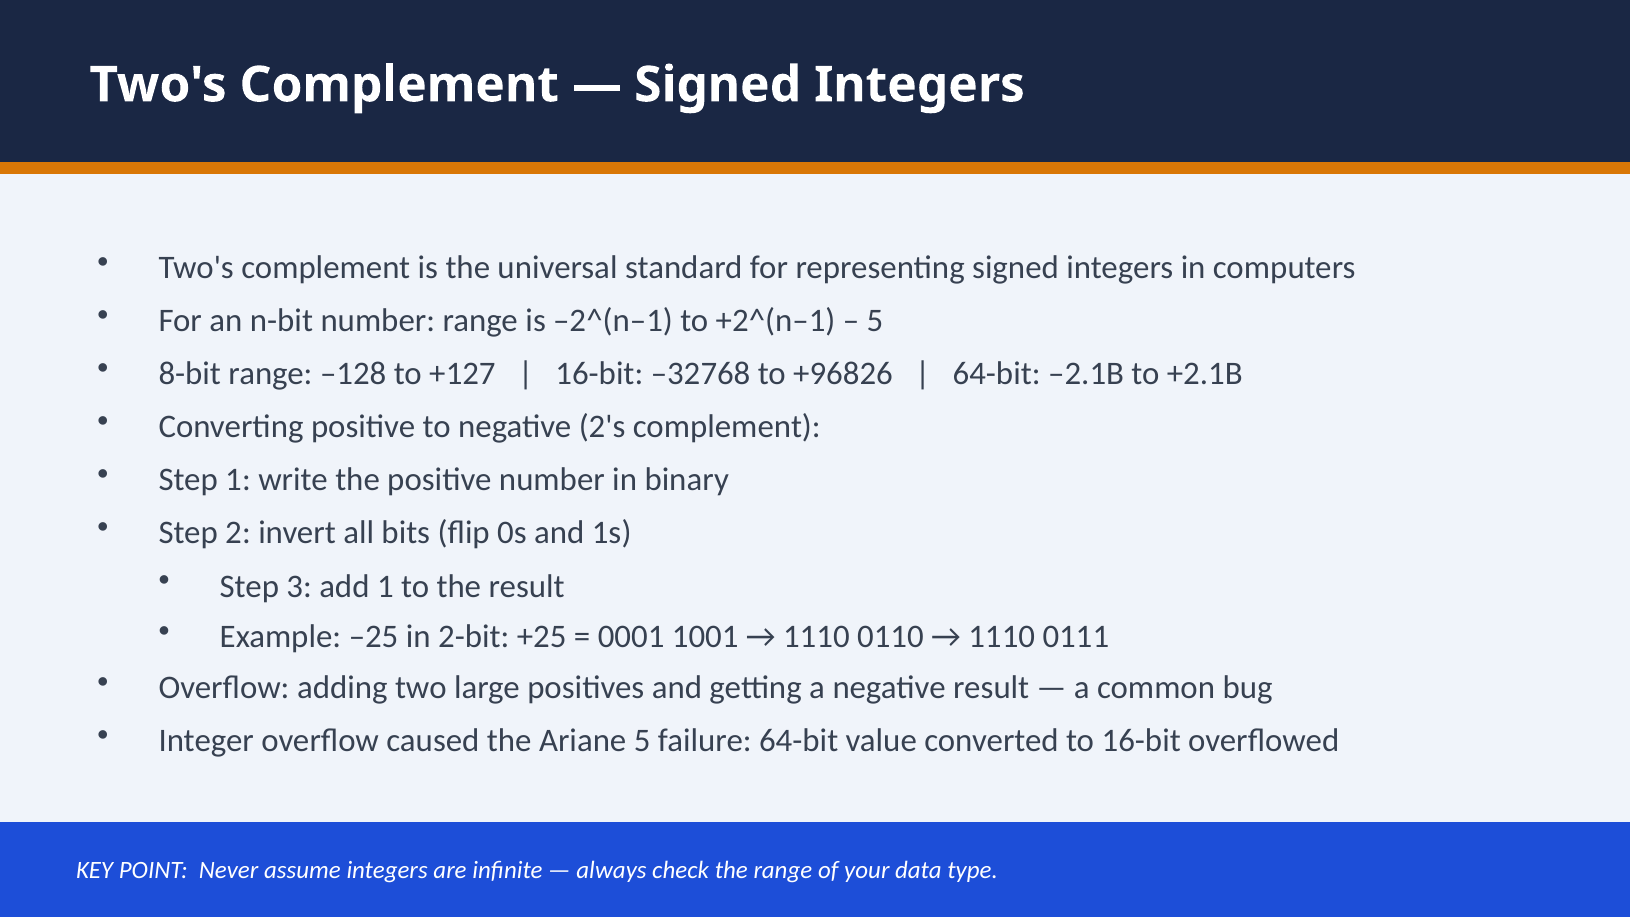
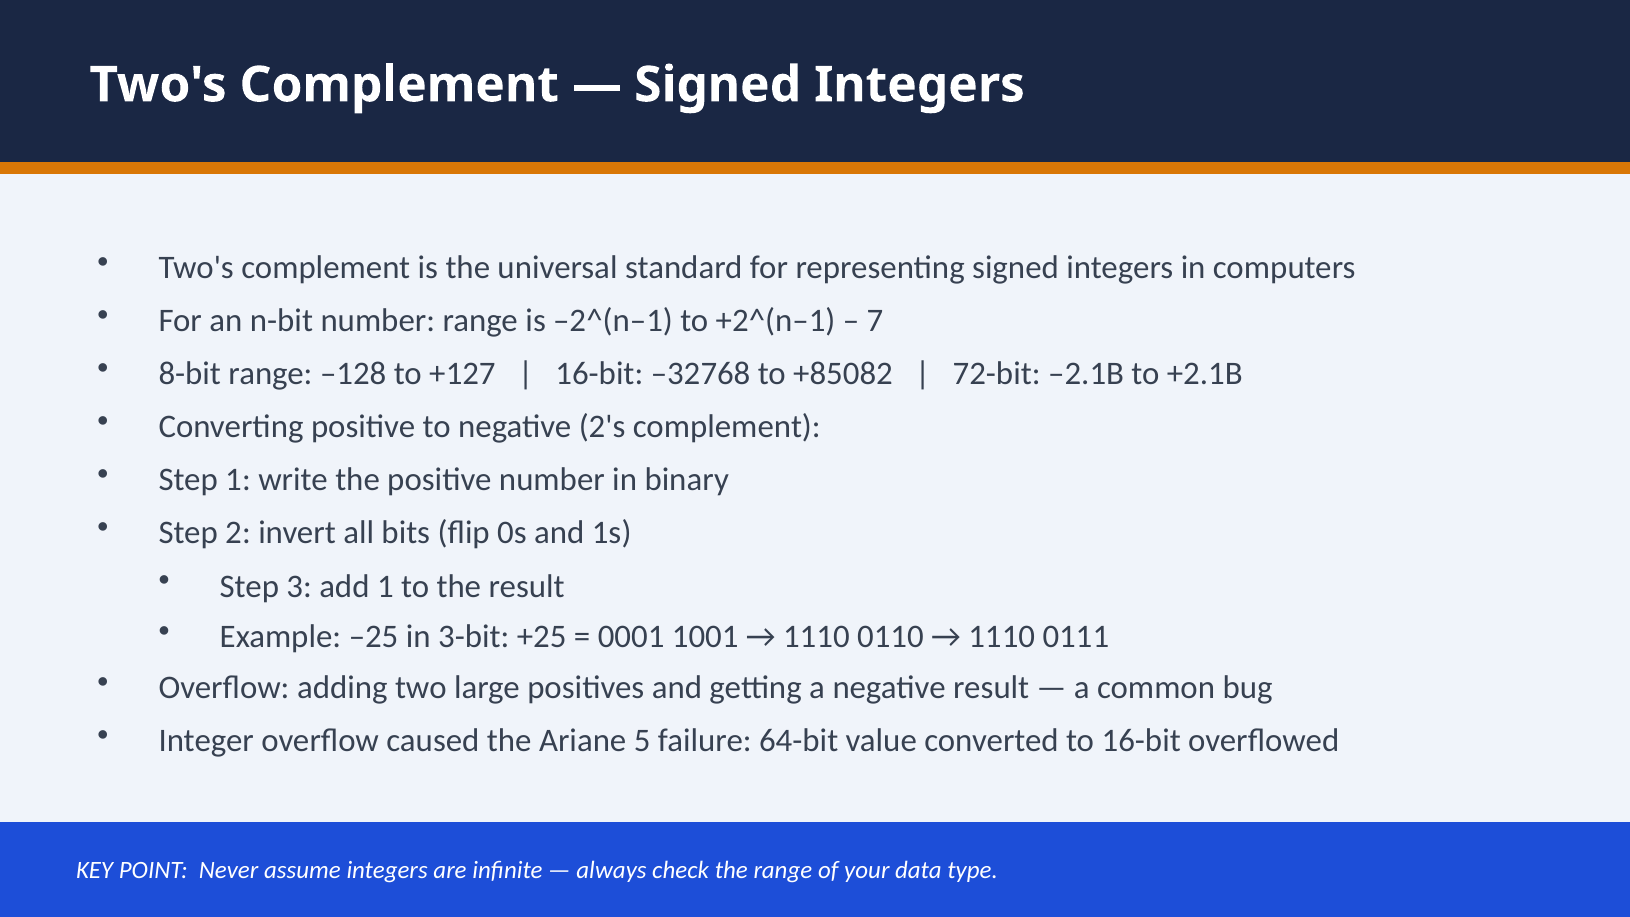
5 at (875, 321): 5 -> 7
+96826: +96826 -> +85082
64-bit at (997, 374): 64-bit -> 72-bit
2-bit: 2-bit -> 3-bit
